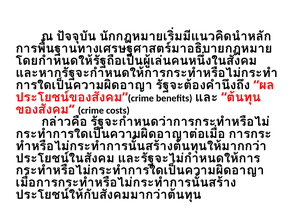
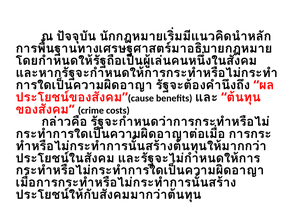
crime at (141, 98): crime -> cause
